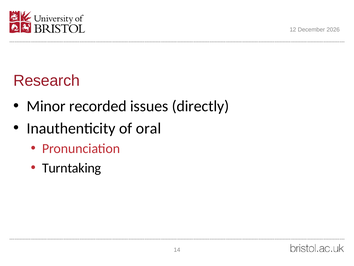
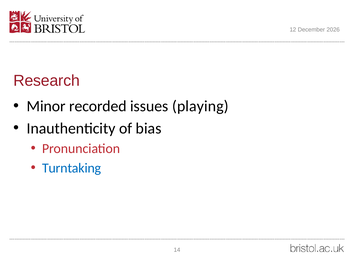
directly: directly -> playing
oral: oral -> bias
Turntaking colour: black -> blue
